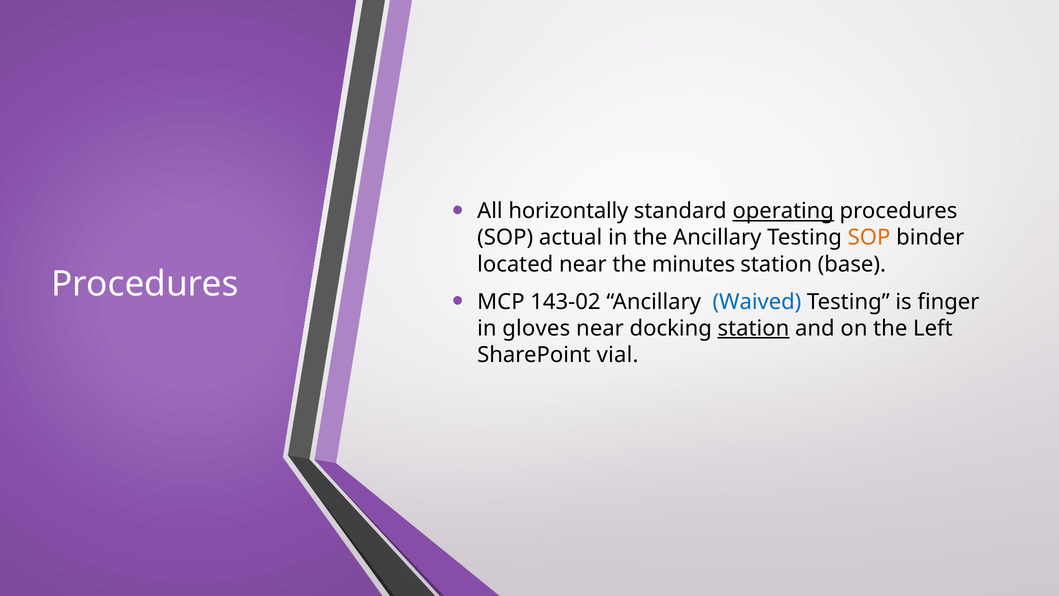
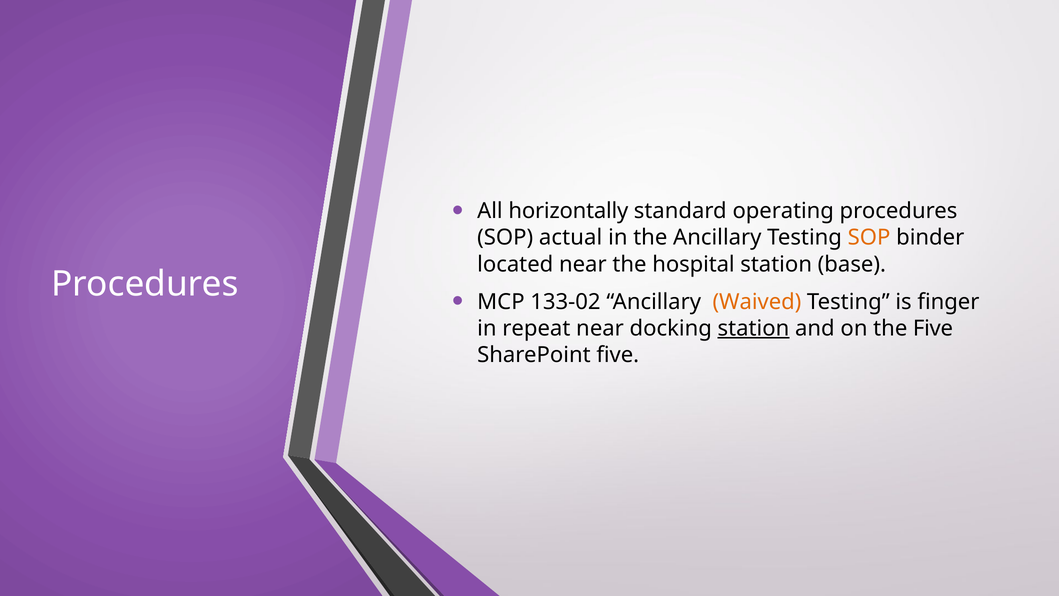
operating underline: present -> none
minutes: minutes -> hospital
143-02: 143-02 -> 133-02
Waived colour: blue -> orange
gloves: gloves -> repeat
the Left: Left -> Five
SharePoint vial: vial -> five
